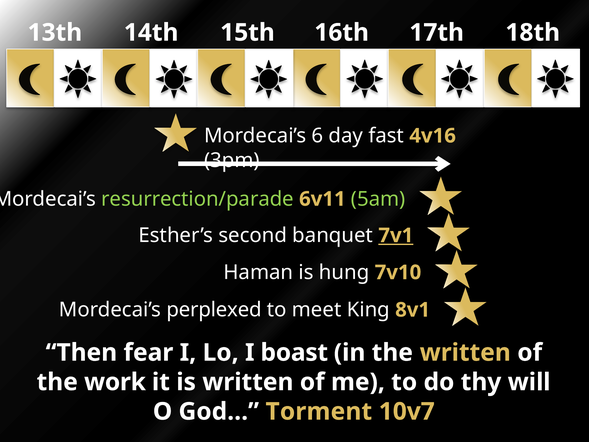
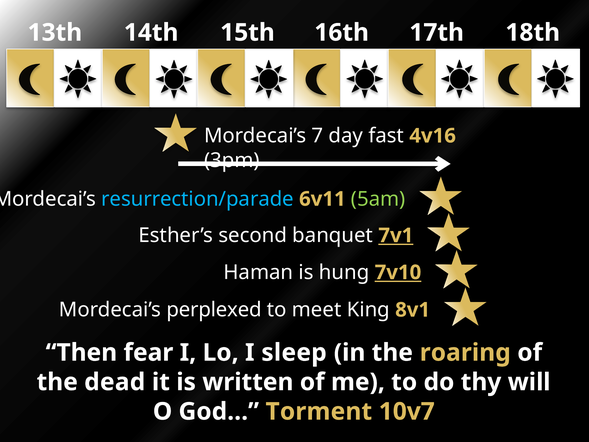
6: 6 -> 7
resurrection/parade colour: light green -> light blue
7v10 underline: none -> present
boast: boast -> sleep
the written: written -> roaring
work: work -> dead
